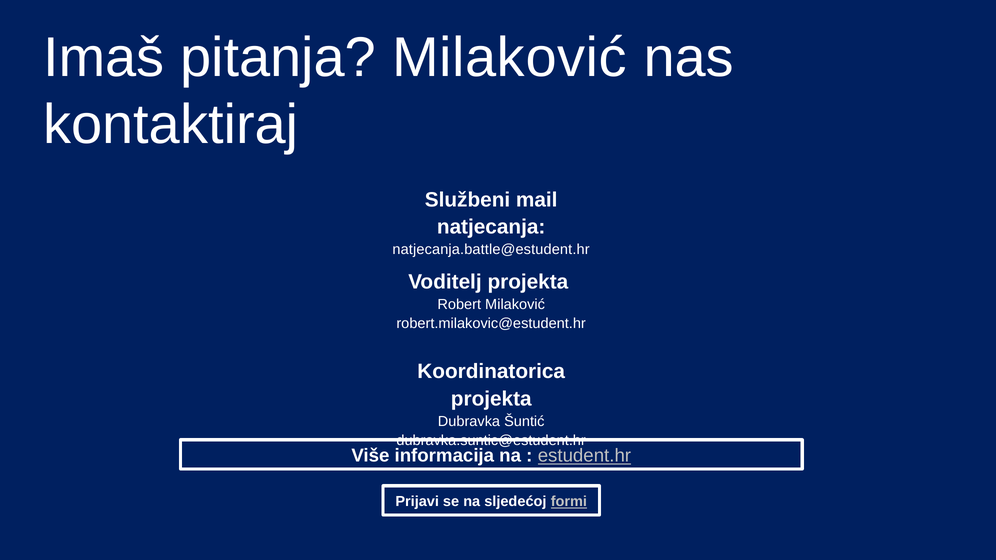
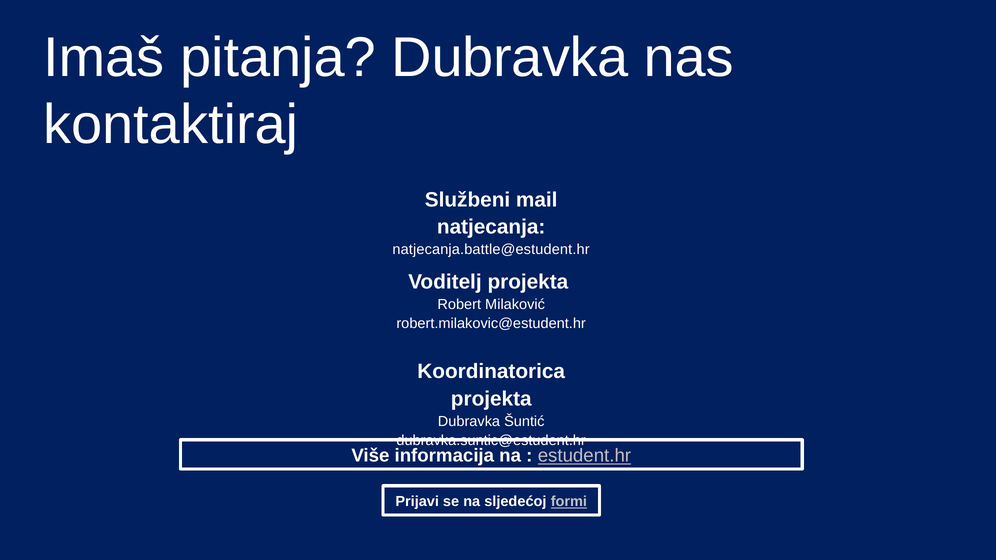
pitanja Milaković: Milaković -> Dubravka
